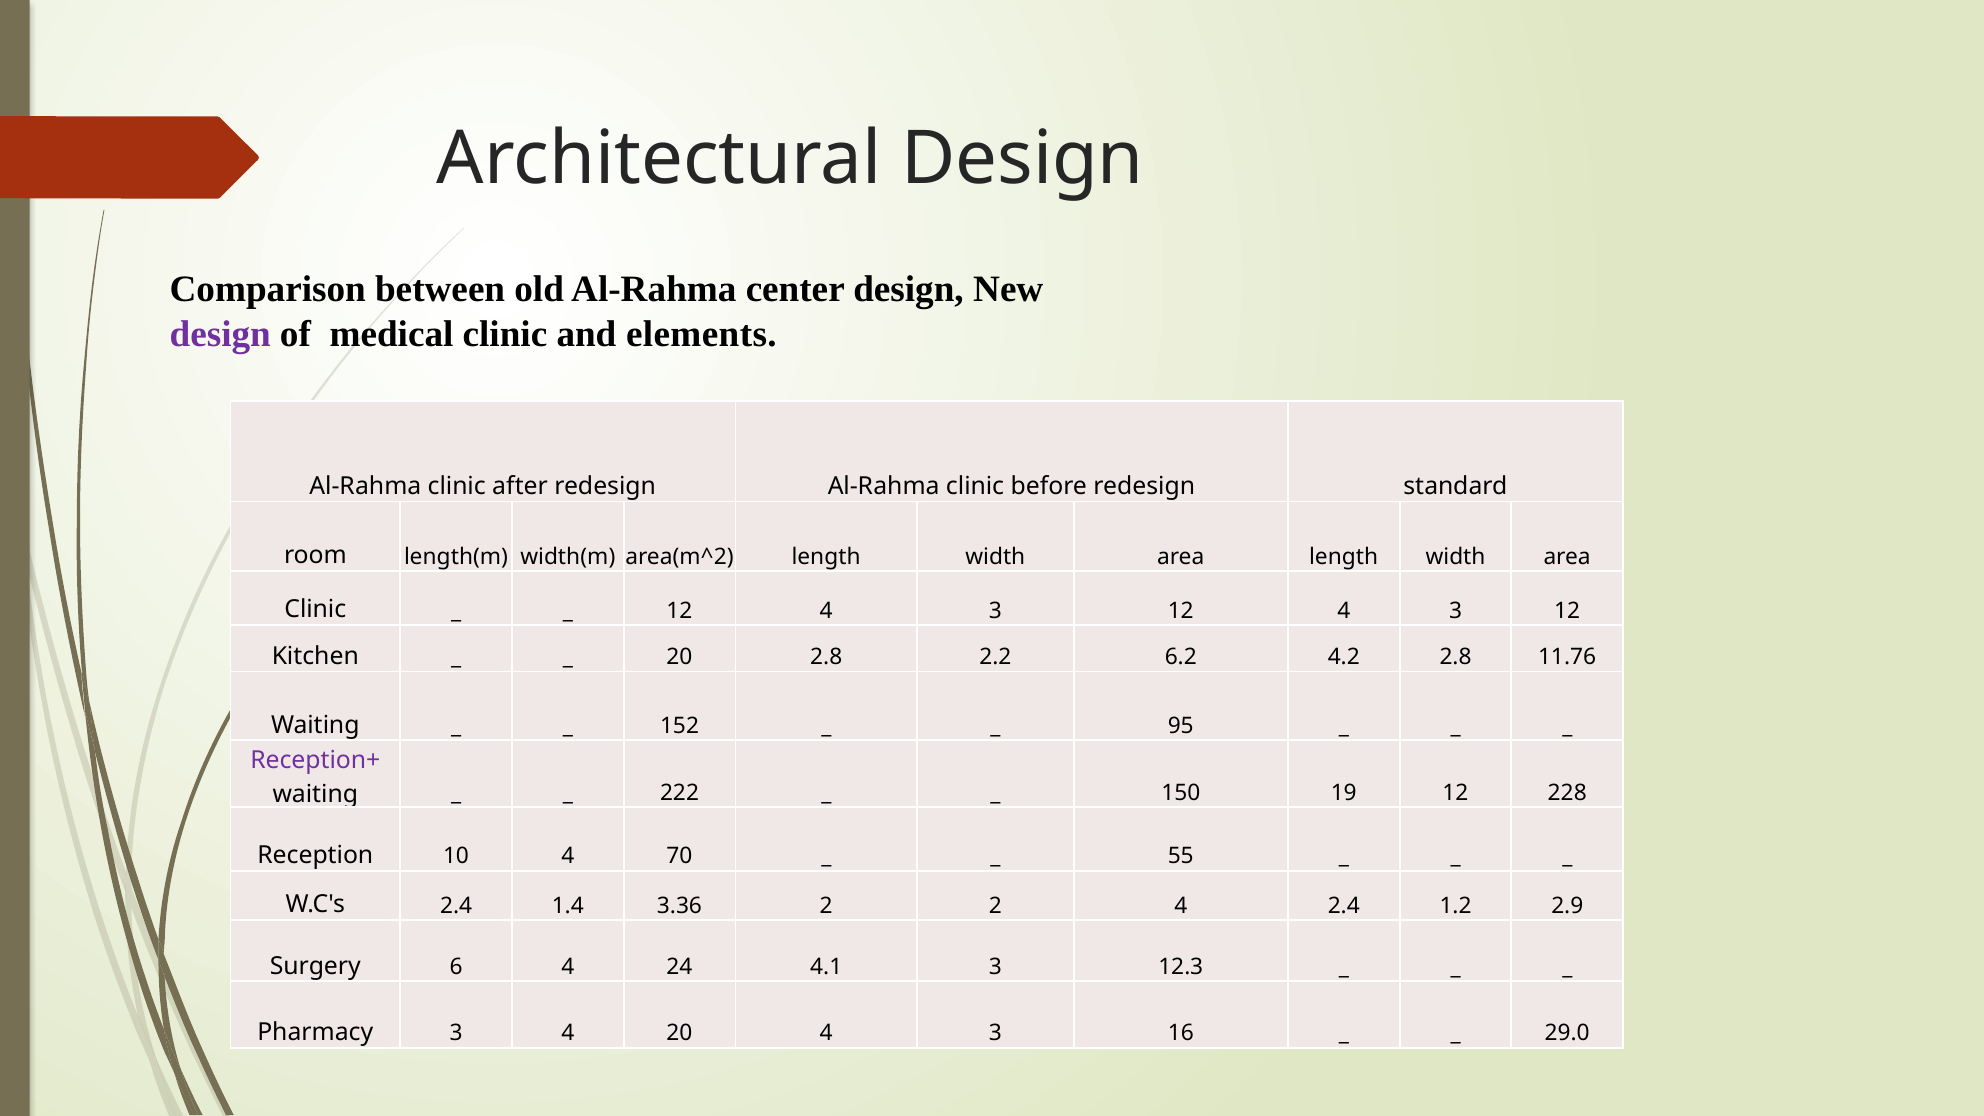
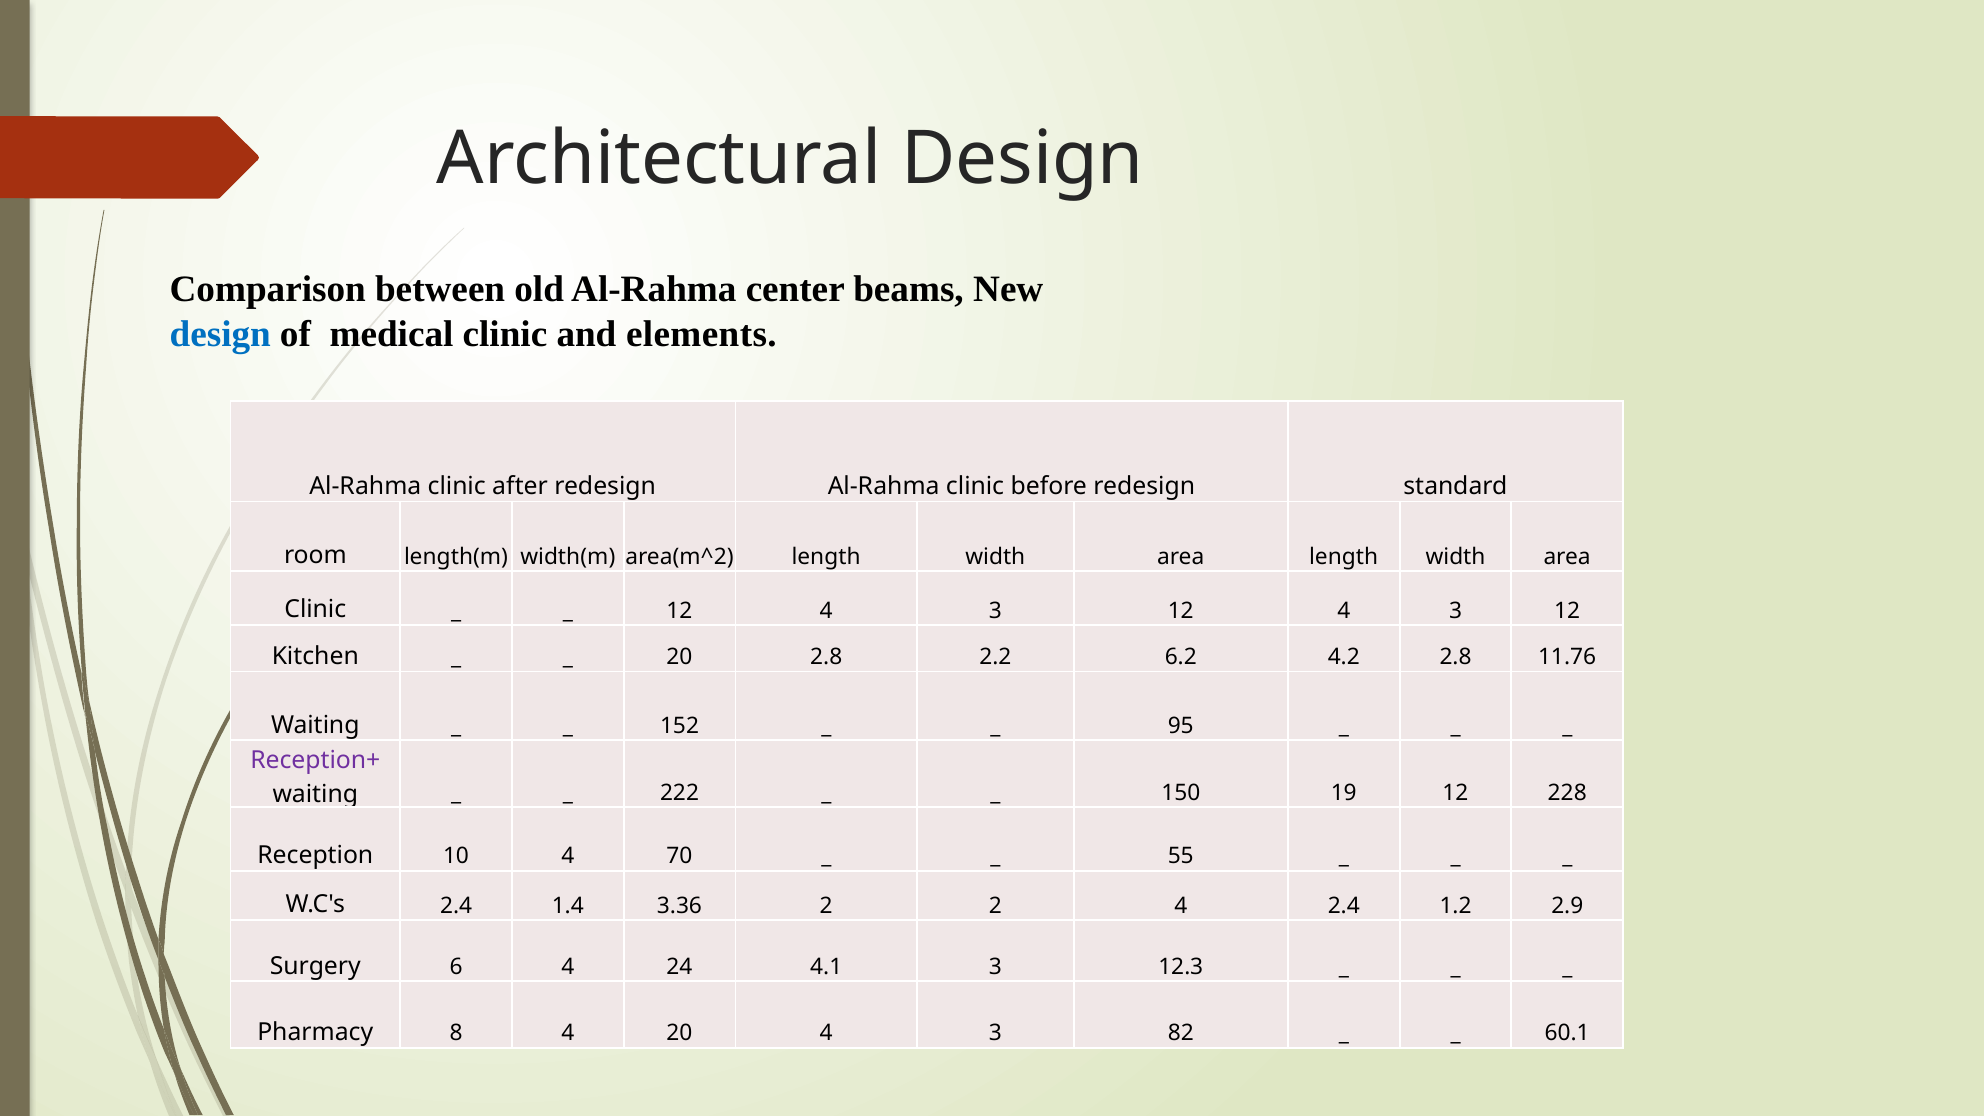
center design: design -> beams
design at (220, 334) colour: purple -> blue
Pharmacy 3: 3 -> 8
16: 16 -> 82
29.0: 29.0 -> 60.1
